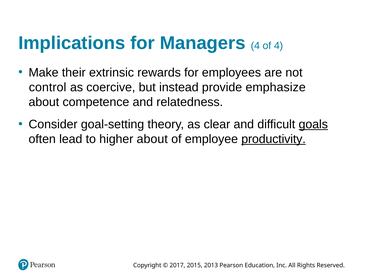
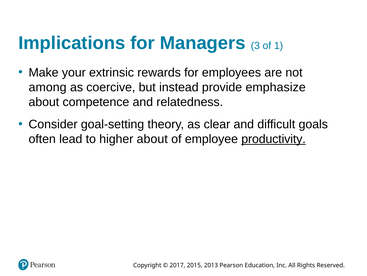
Managers 4: 4 -> 3
of 4: 4 -> 1
their: their -> your
control: control -> among
goals underline: present -> none
